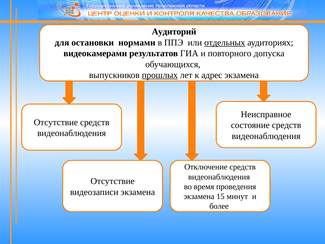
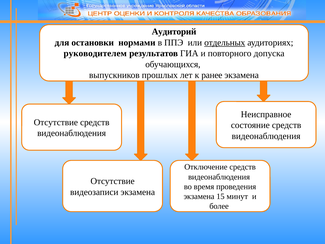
видеокамерами: видеокамерами -> руководителем
прошлых underline: present -> none
адрес: адрес -> ранее
